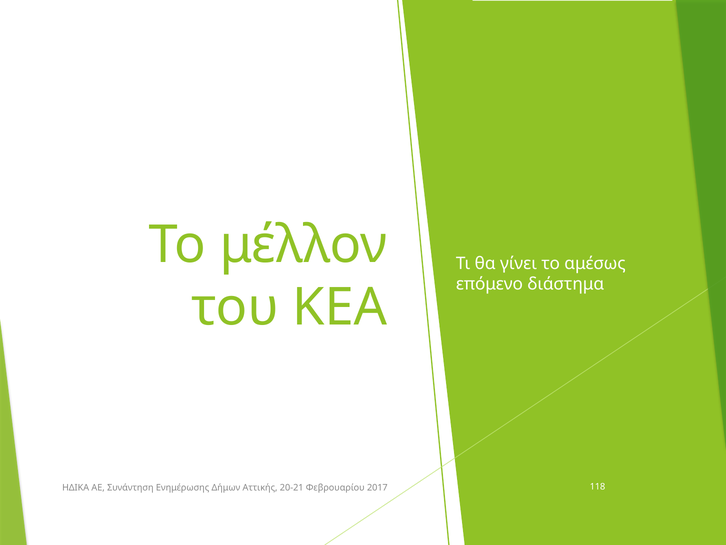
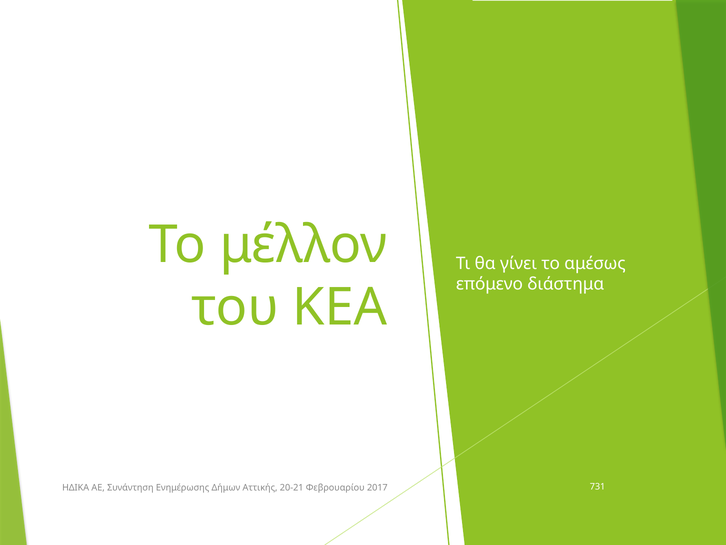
118: 118 -> 731
